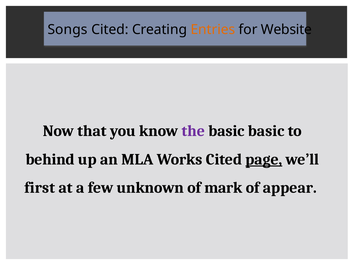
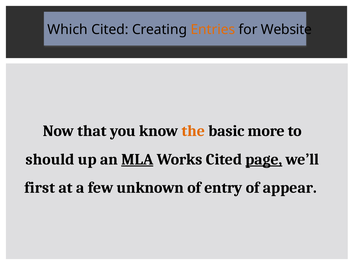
Songs: Songs -> Which
the colour: purple -> orange
basic basic: basic -> more
behind: behind -> should
MLA underline: none -> present
mark: mark -> entry
